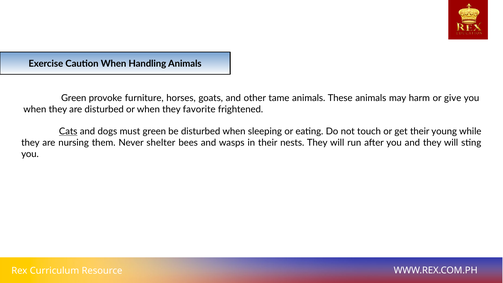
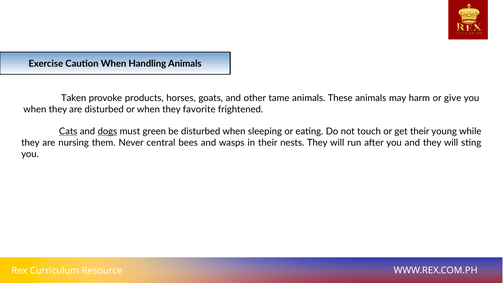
Green at (74, 98): Green -> Taken
furniture: furniture -> products
dogs underline: none -> present
shelter: shelter -> central
